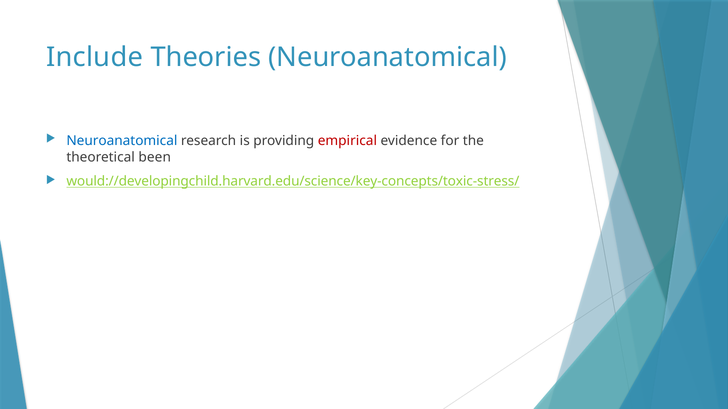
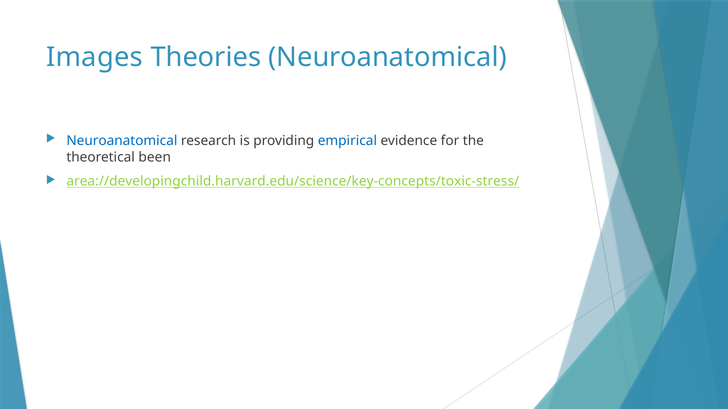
Include: Include -> Images
empirical colour: red -> blue
would://developingchild.harvard.edu/science/key-concepts/toxic-stress/: would://developingchild.harvard.edu/science/key-concepts/toxic-stress/ -> area://developingchild.harvard.edu/science/key-concepts/toxic-stress/
